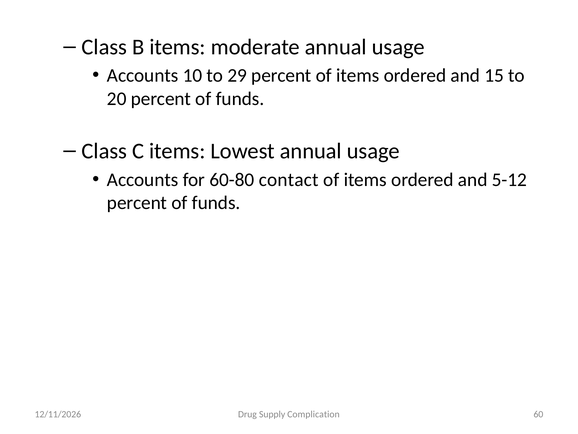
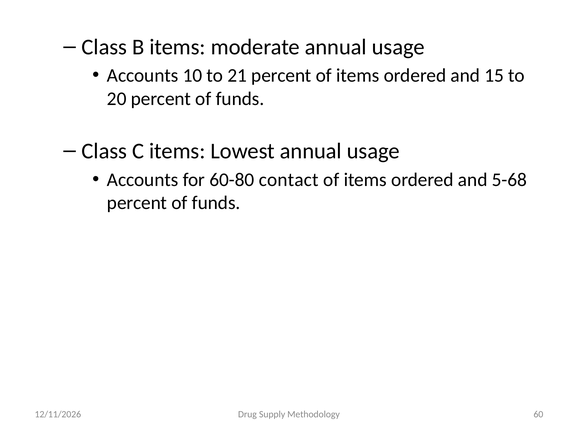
29: 29 -> 21
5-12: 5-12 -> 5-68
Complication: Complication -> Methodology
